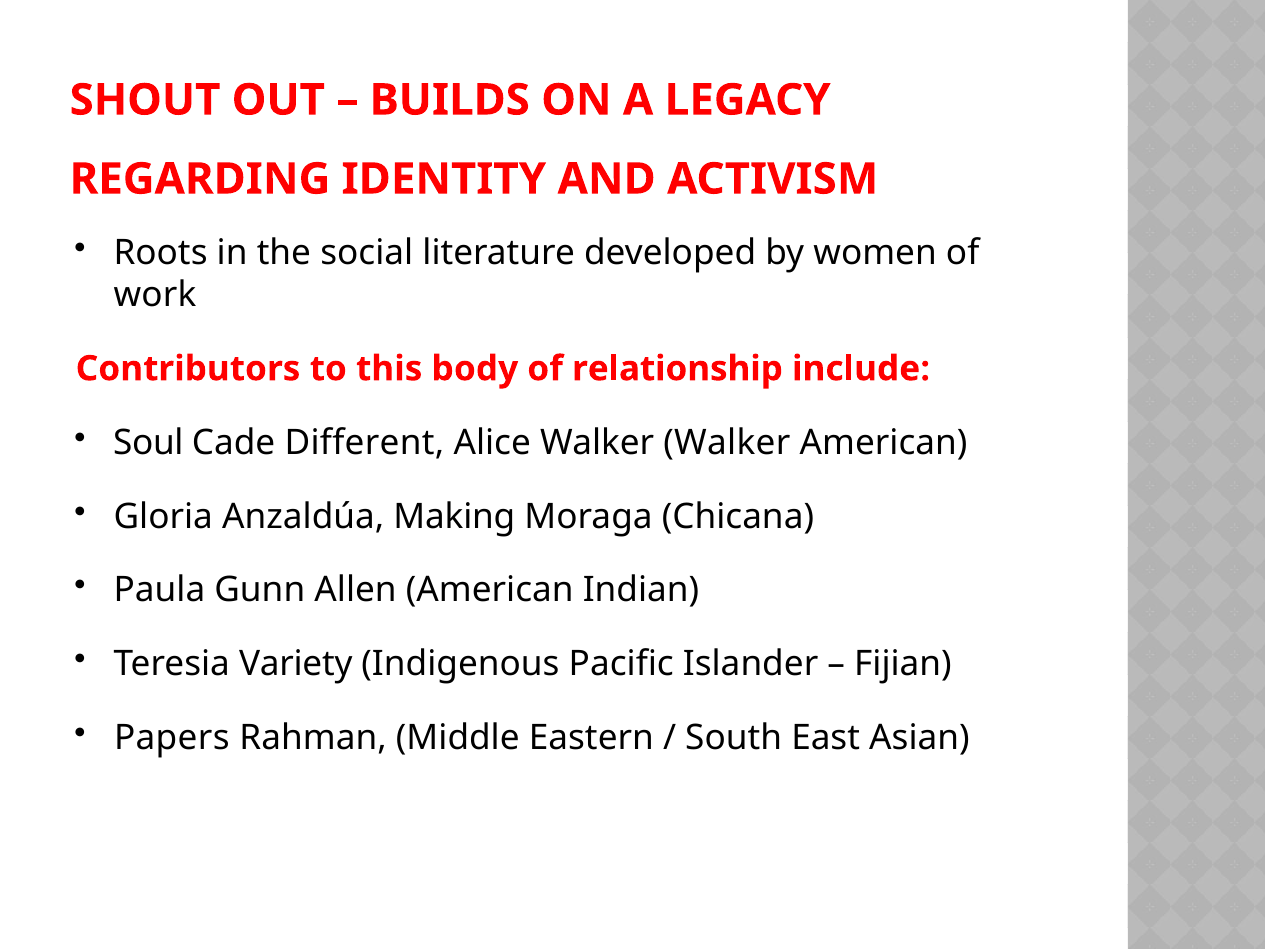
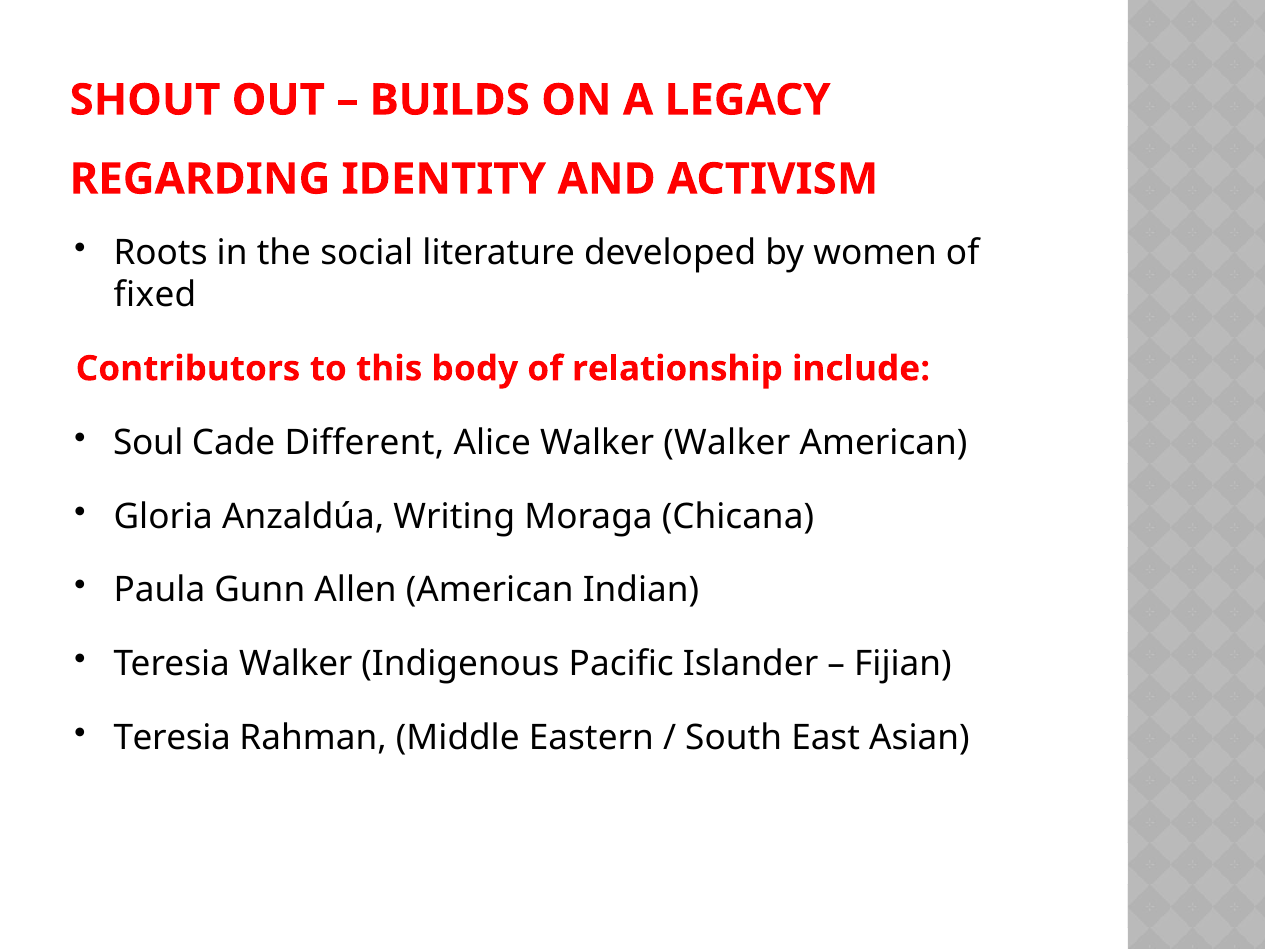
work: work -> fixed
Making: Making -> Writing
Teresia Variety: Variety -> Walker
Papers at (172, 738): Papers -> Teresia
